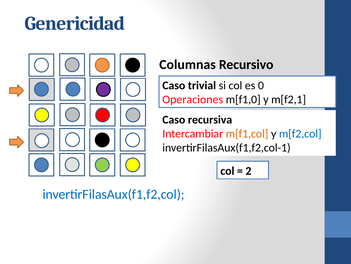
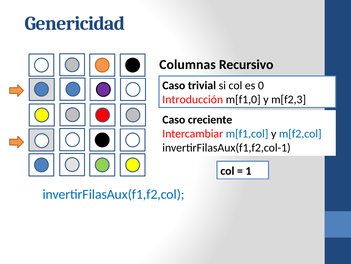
Operaciones: Operaciones -> Introducción
m[f2,1: m[f2,1 -> m[f2,3
recursiva: recursiva -> creciente
m[f1,col colour: orange -> blue
2: 2 -> 1
